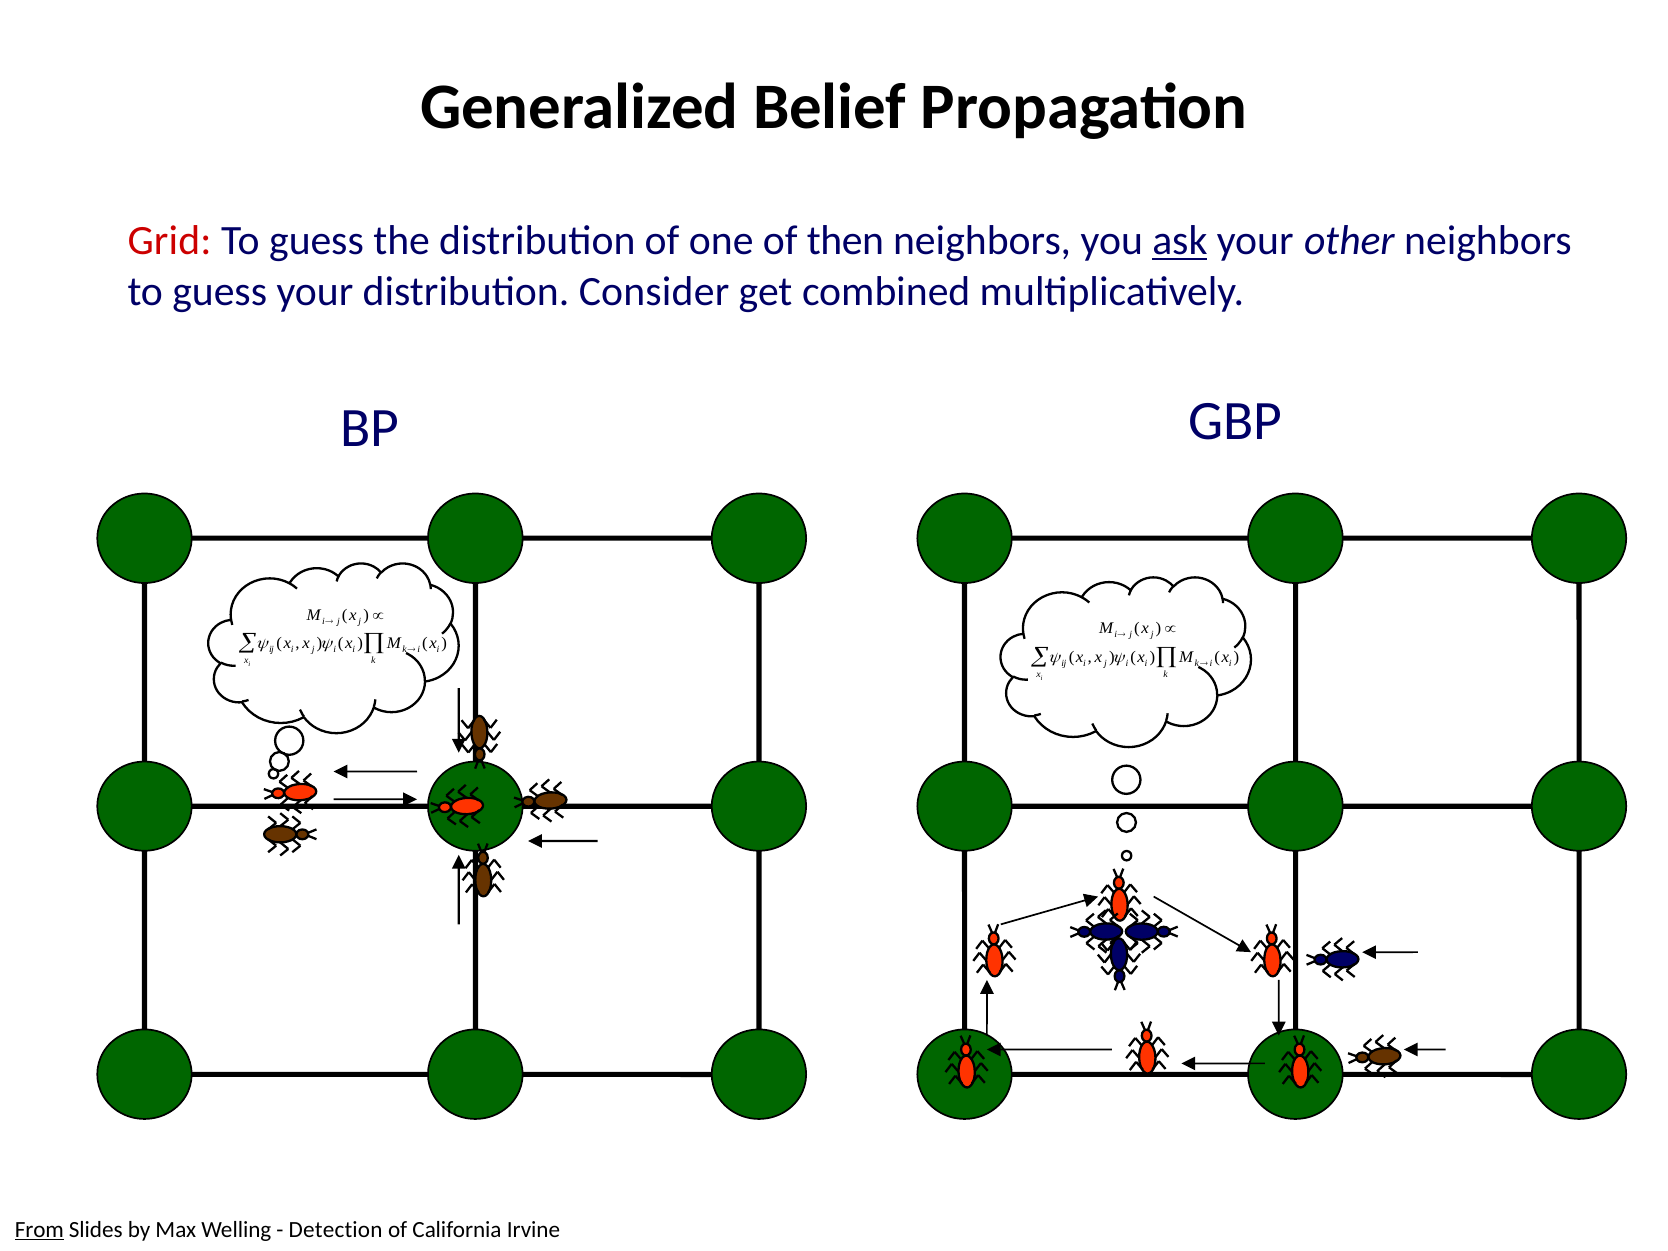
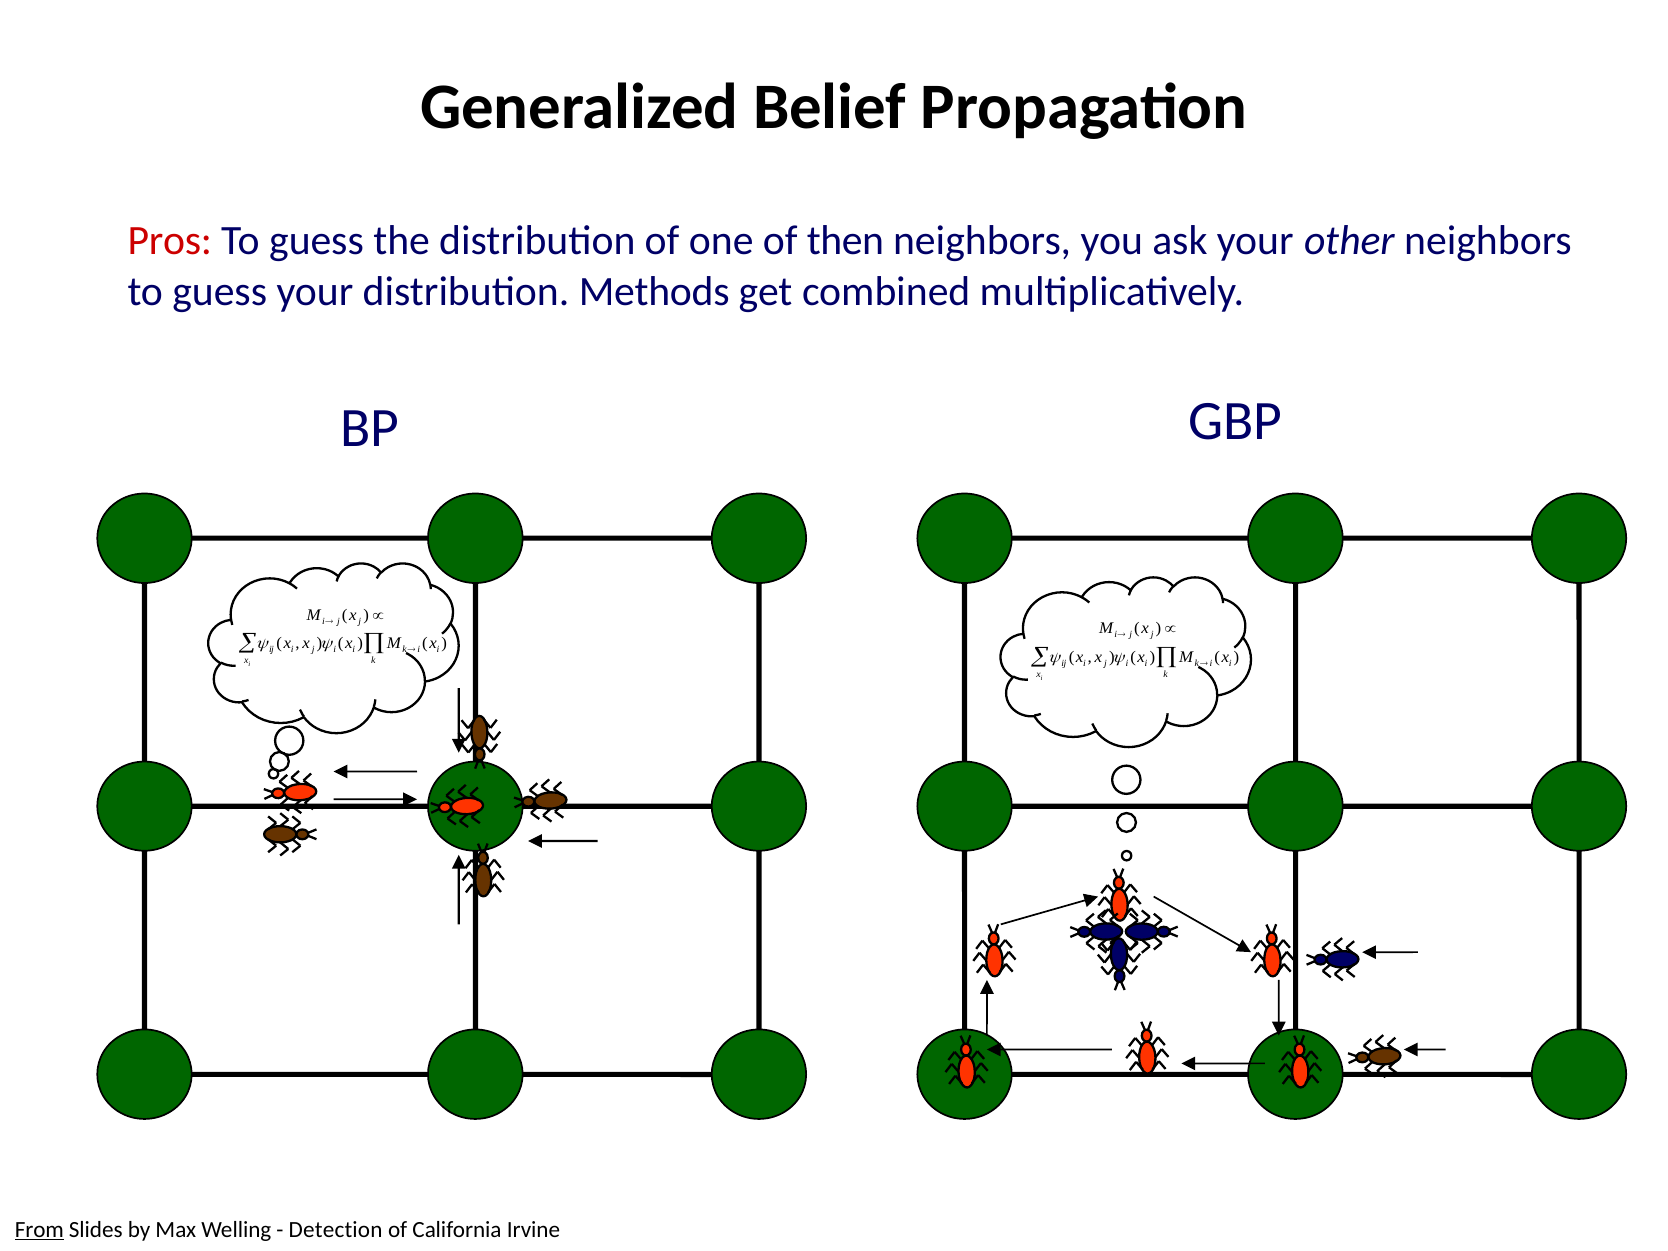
Grid: Grid -> Pros
ask underline: present -> none
Consider: Consider -> Methods
